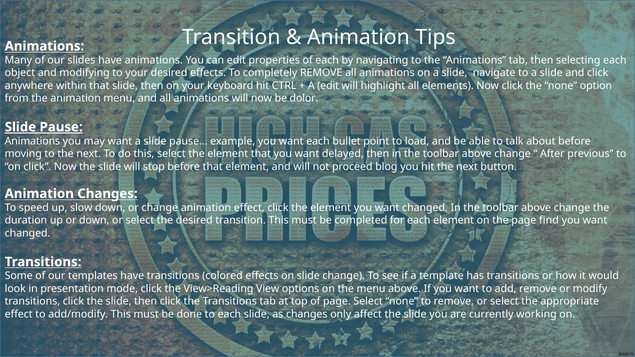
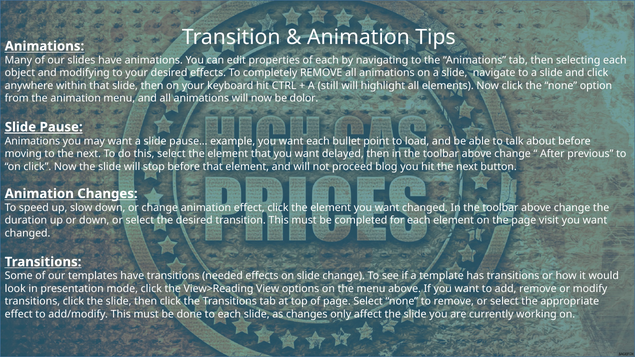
A edit: edit -> still
find: find -> visit
colored: colored -> needed
